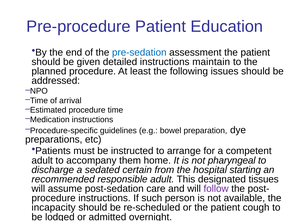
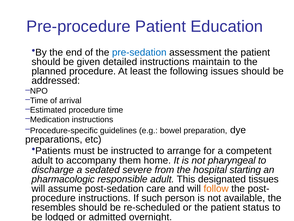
certain: certain -> severe
recommended: recommended -> pharmacologic
follow colour: purple -> orange
incapacity: incapacity -> resembles
cough: cough -> status
